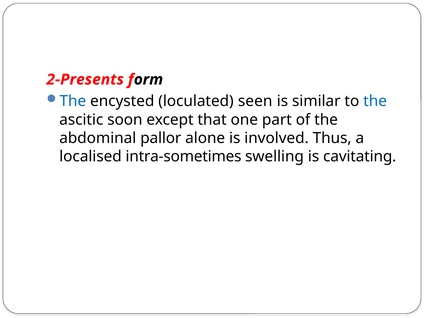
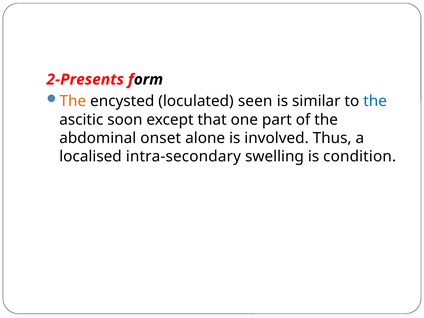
The at (73, 101) colour: blue -> orange
pallor: pallor -> onset
intra-sometimes: intra-sometimes -> intra-secondary
cavitating: cavitating -> condition
